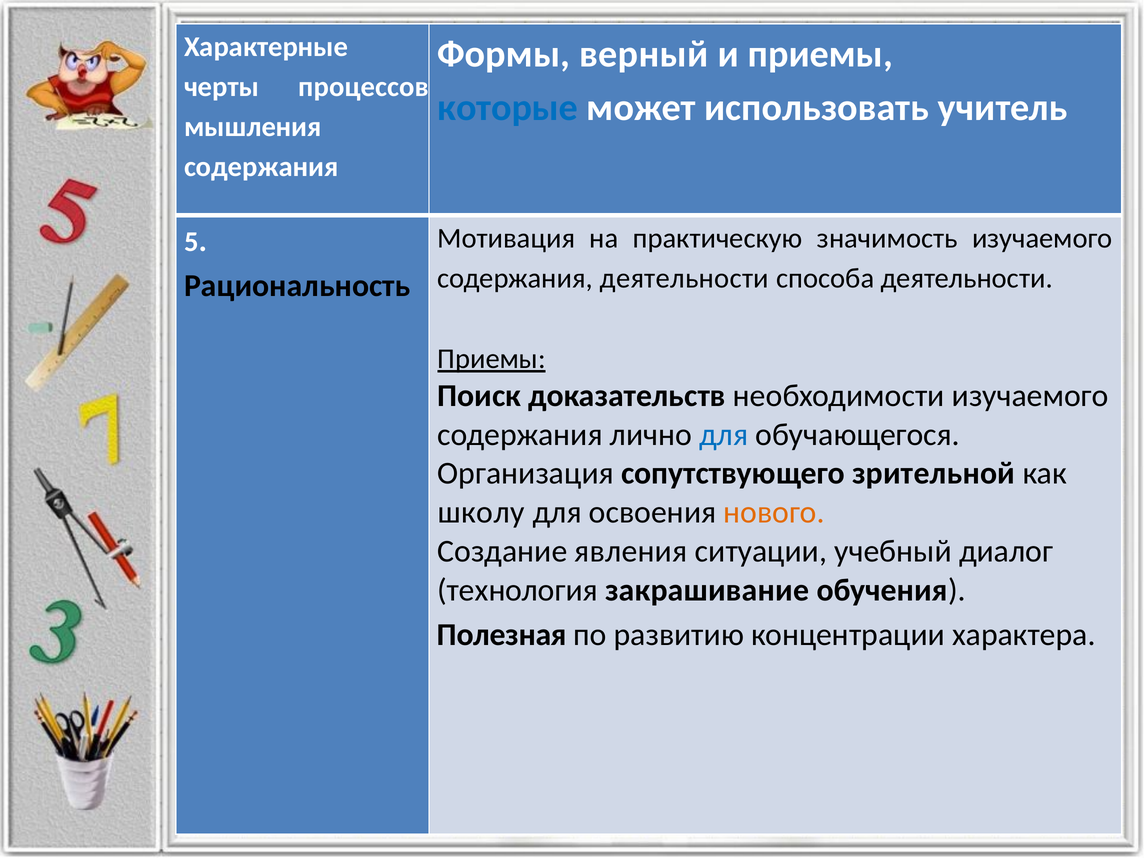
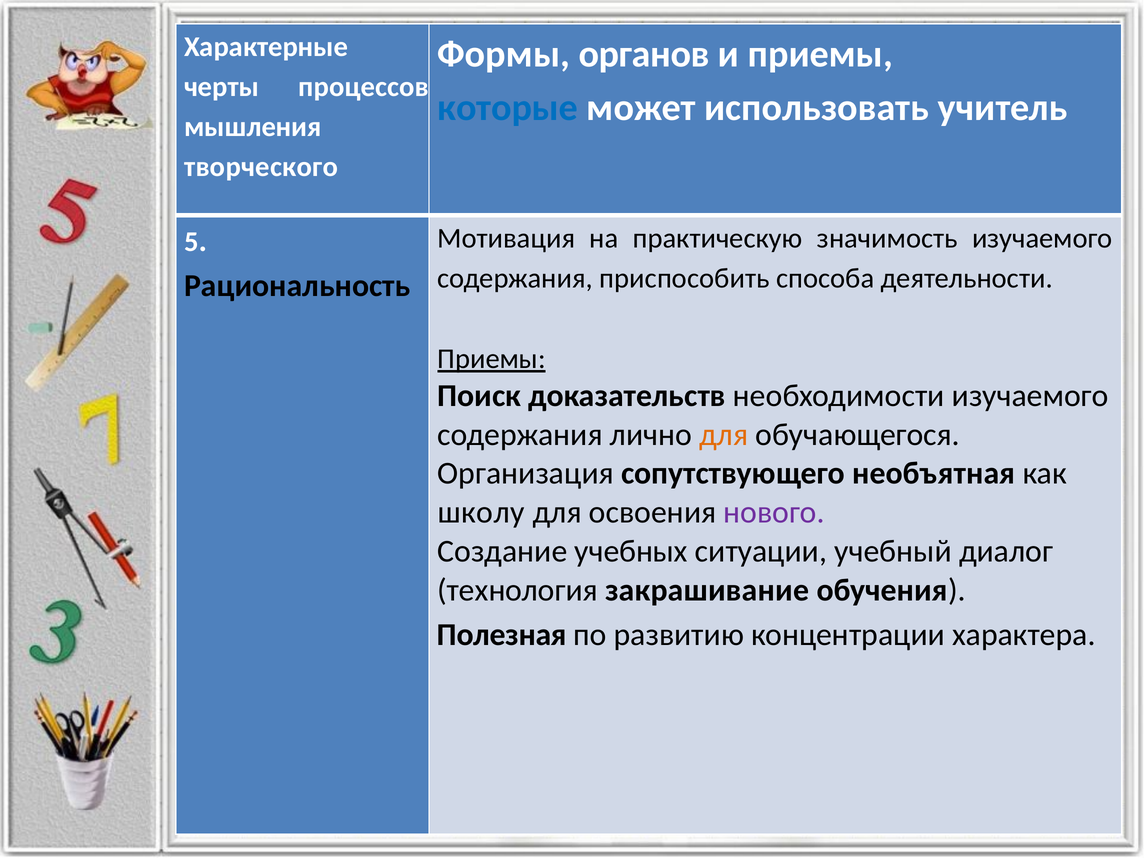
верный: верный -> органов
содержания at (261, 167): содержания -> творческого
содержания деятельности: деятельности -> приспособить
для at (724, 435) colour: blue -> orange
зрительной: зрительной -> необъятная
нового colour: orange -> purple
явления: явления -> учебных
